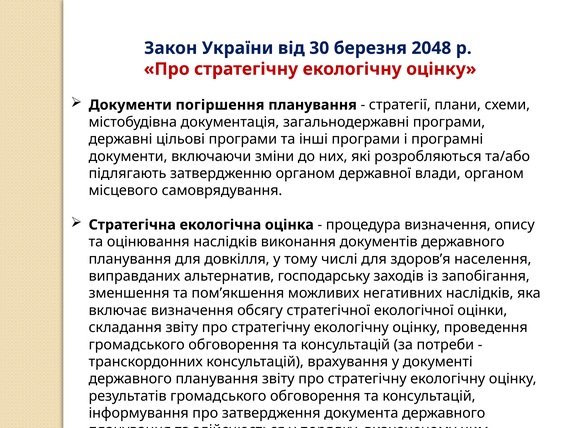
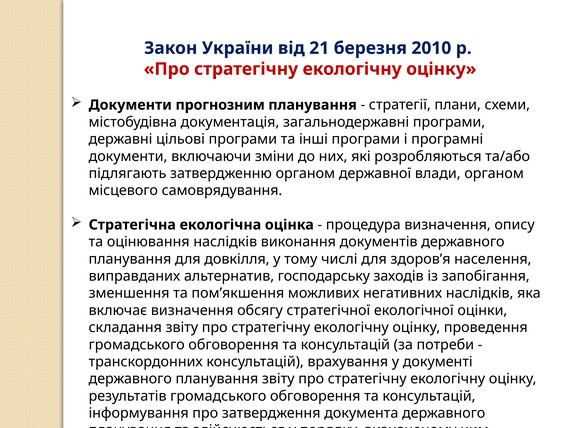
30: 30 -> 21
2048: 2048 -> 2010
погіршення: погіршення -> прогнозним
